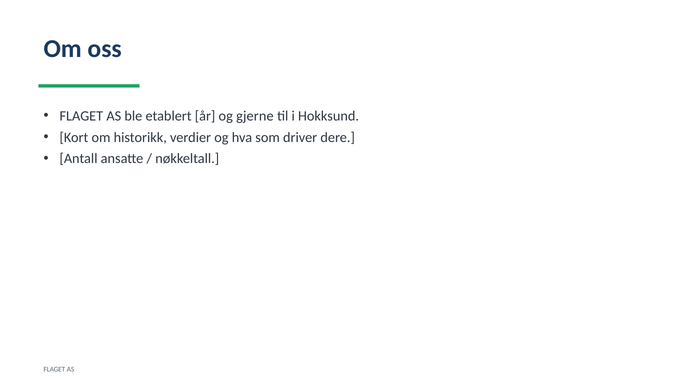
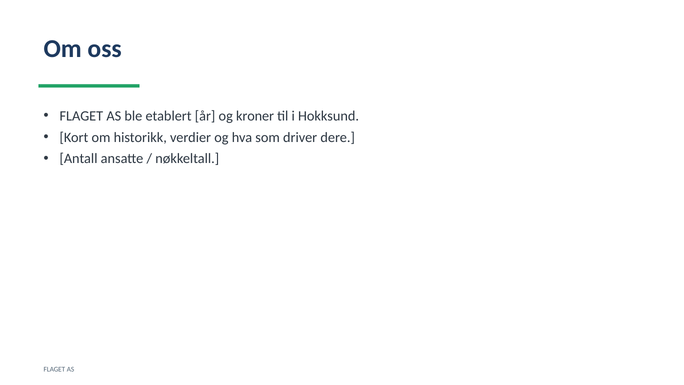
gjerne: gjerne -> kroner
